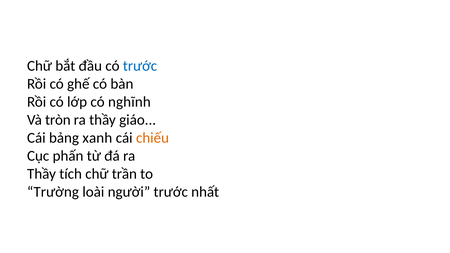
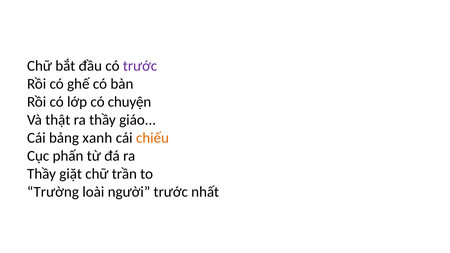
trước at (140, 66) colour: blue -> purple
nghĩnh: nghĩnh -> chuyện
tròn: tròn -> thật
tích: tích -> giặt
